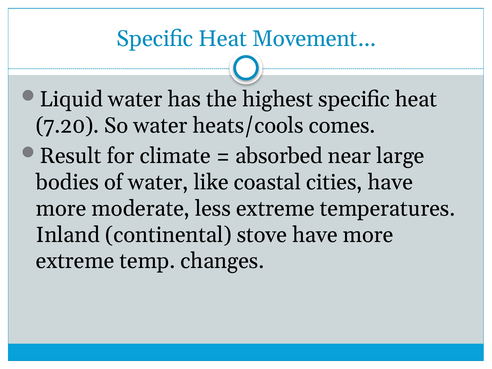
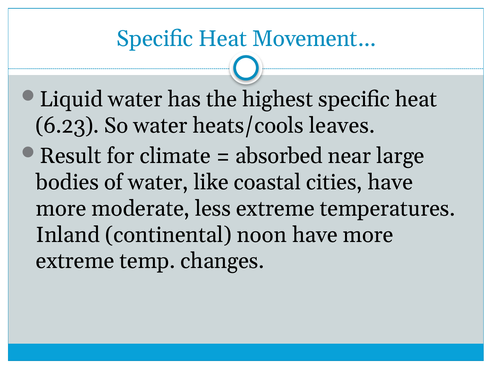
7.20: 7.20 -> 6.23
comes: comes -> leaves
stove: stove -> noon
